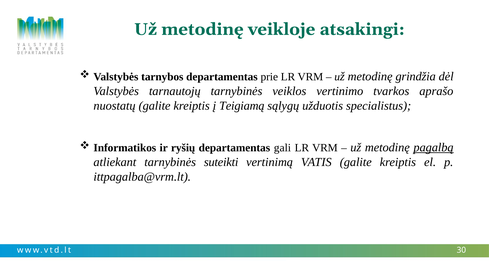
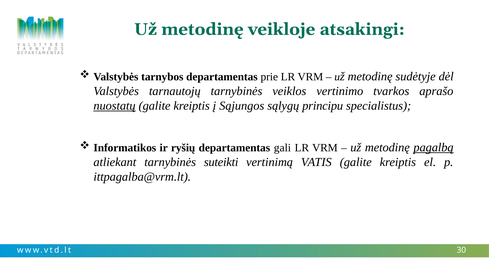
grindžia: grindžia -> sudėtyje
nuostatų underline: none -> present
Teigiamą: Teigiamą -> Sąjungos
užduotis: užduotis -> principu
